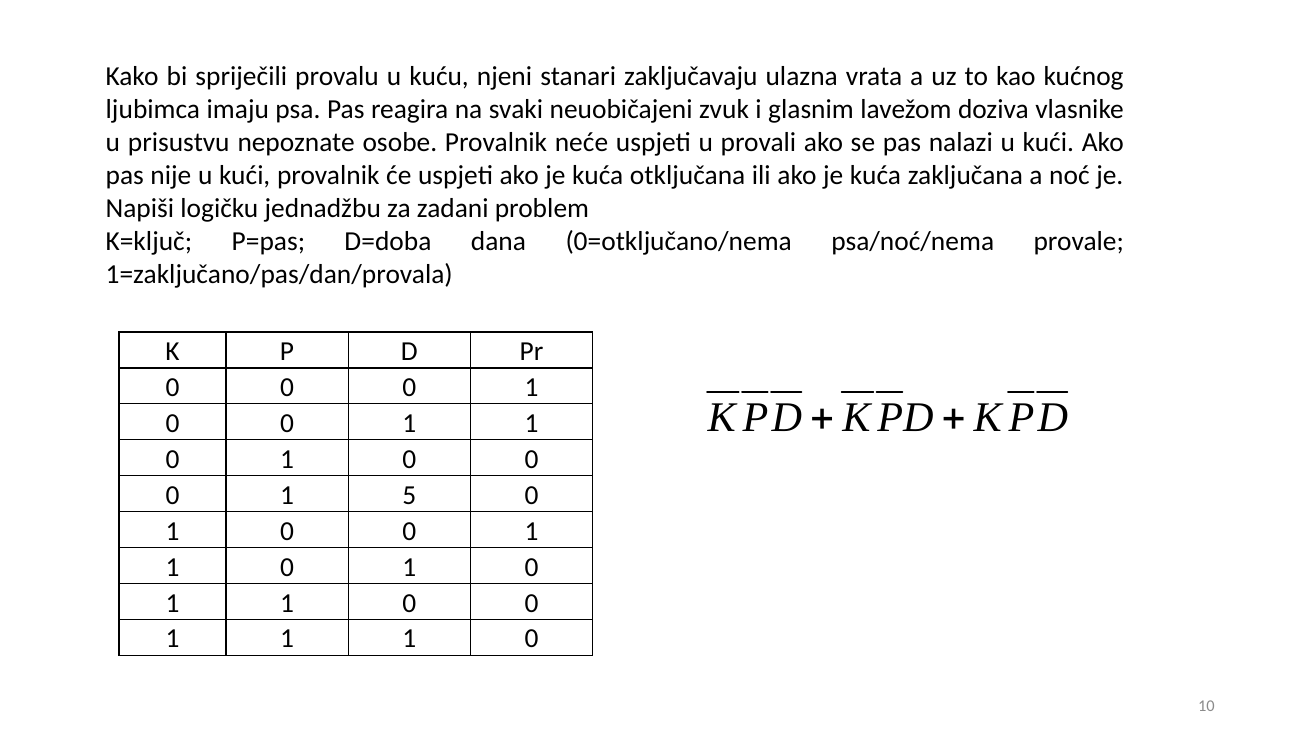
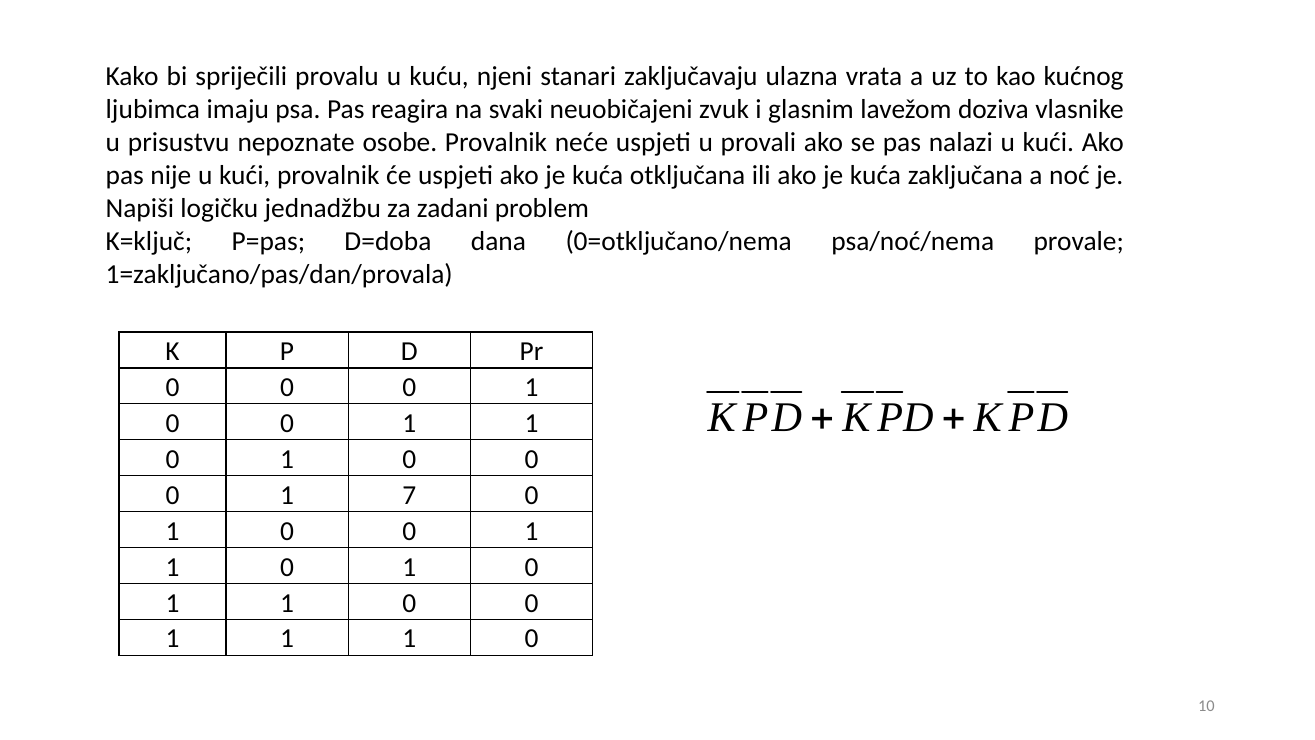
5: 5 -> 7
